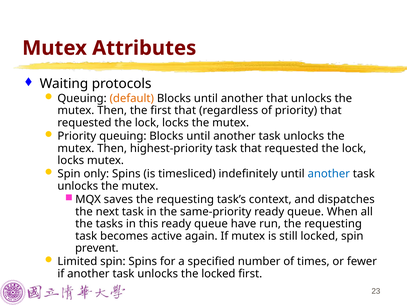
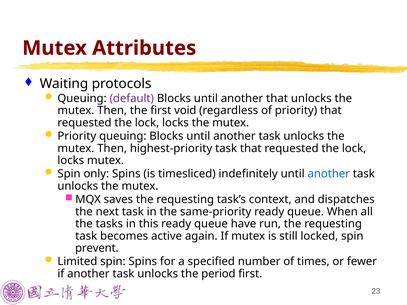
default colour: orange -> purple
first that: that -> void
the locked: locked -> period
